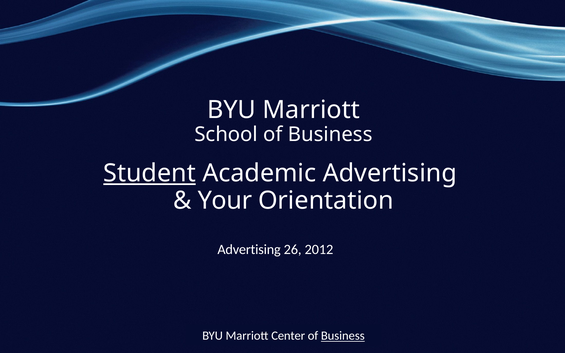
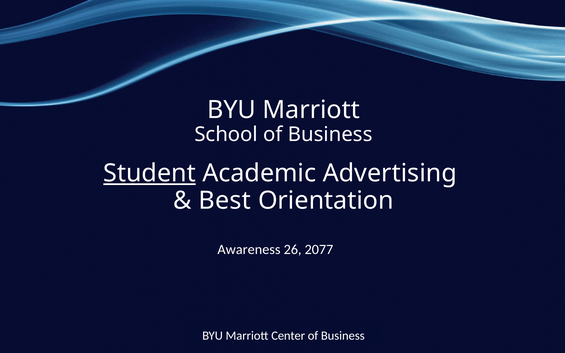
Your: Your -> Best
Advertising at (249, 250): Advertising -> Awareness
2012: 2012 -> 2077
Business at (343, 336) underline: present -> none
